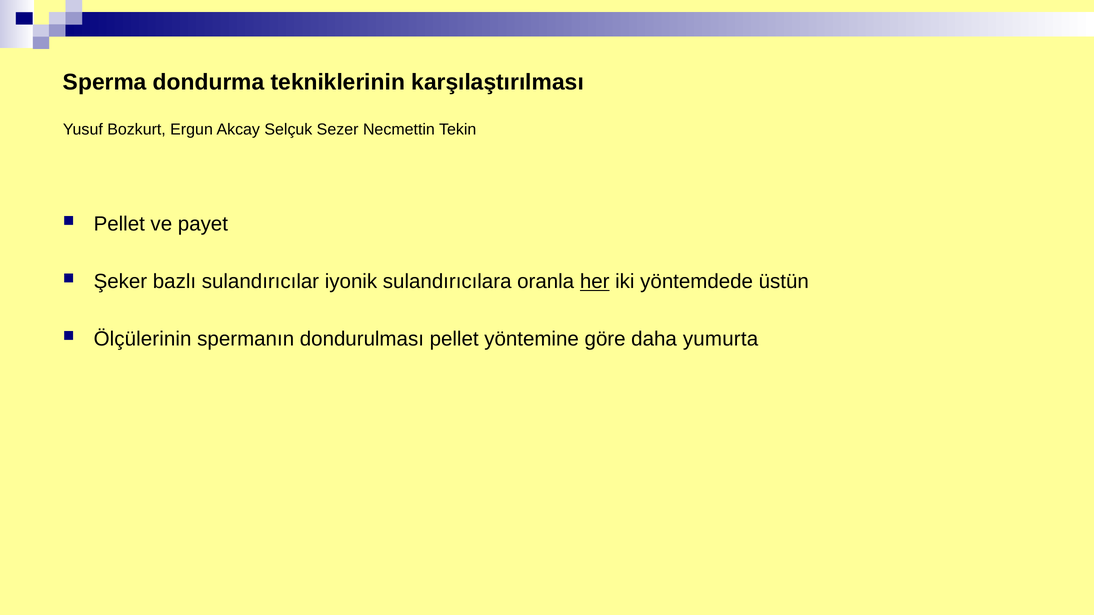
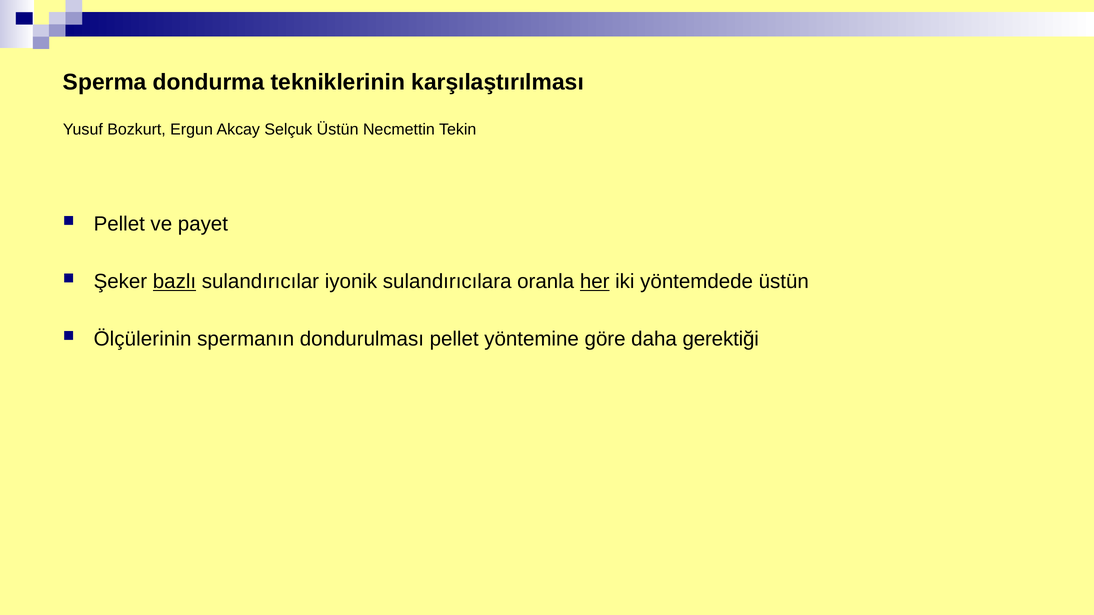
Selçuk Sezer: Sezer -> Üstün
bazlı underline: none -> present
yumurta: yumurta -> gerektiği
